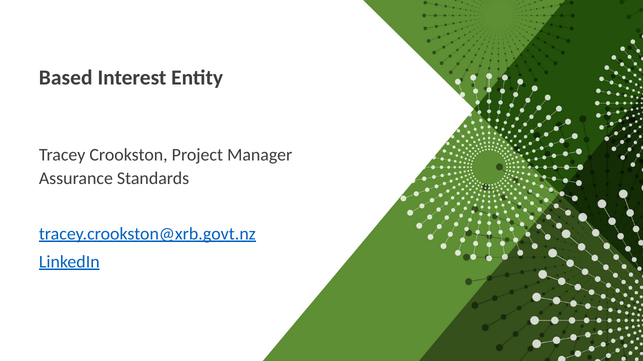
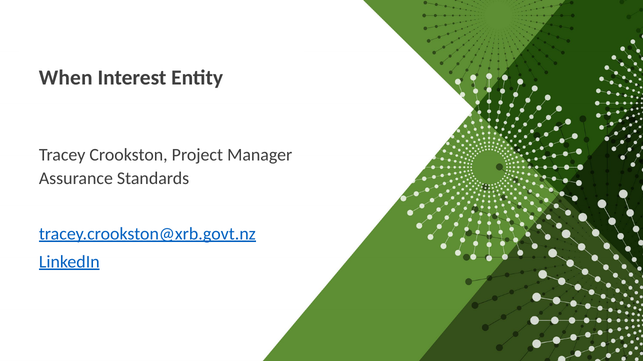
Based: Based -> When
